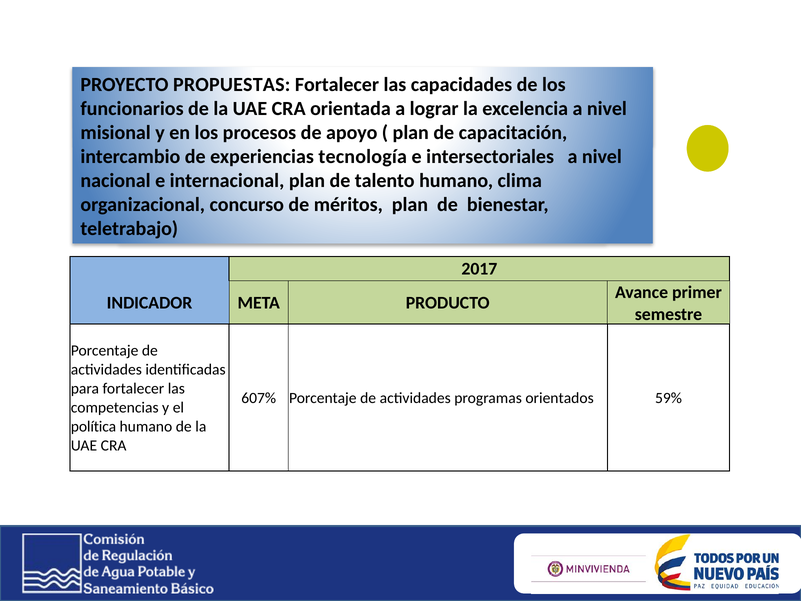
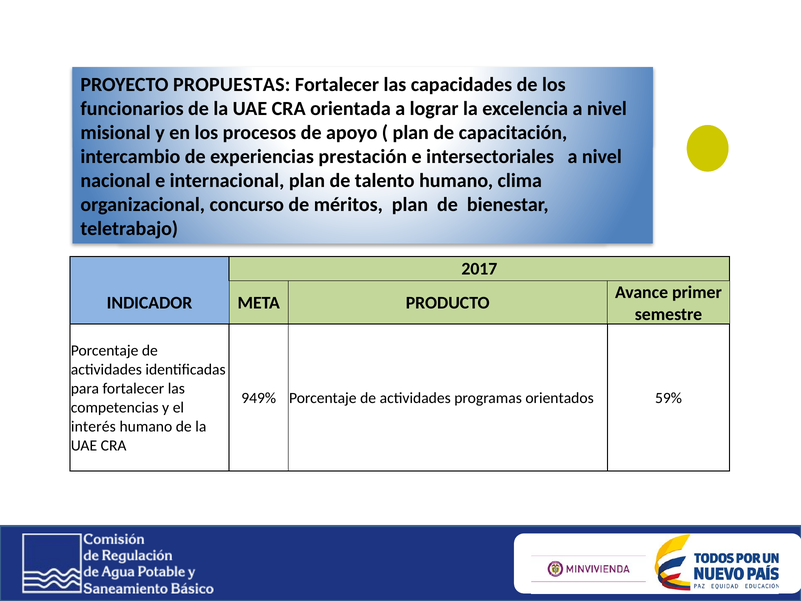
tecnología: tecnología -> prestación
607%: 607% -> 949%
política: política -> interés
